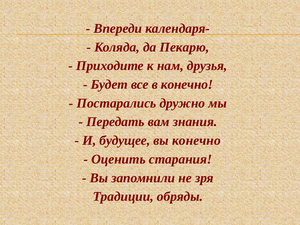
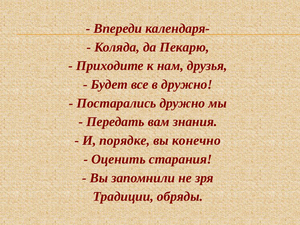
в конечно: конечно -> дружно
будущее: будущее -> порядке
